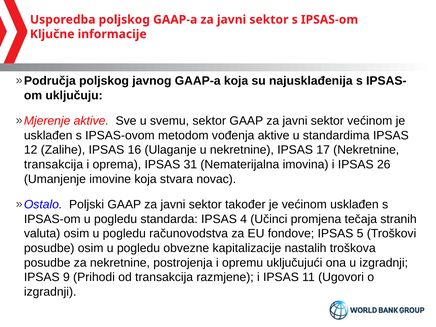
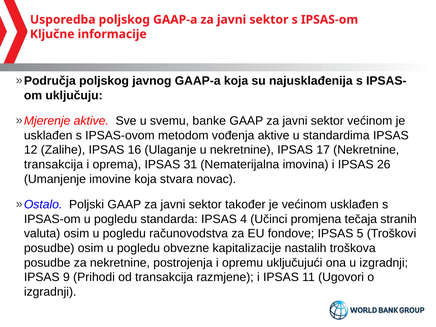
svemu sektor: sektor -> banke
